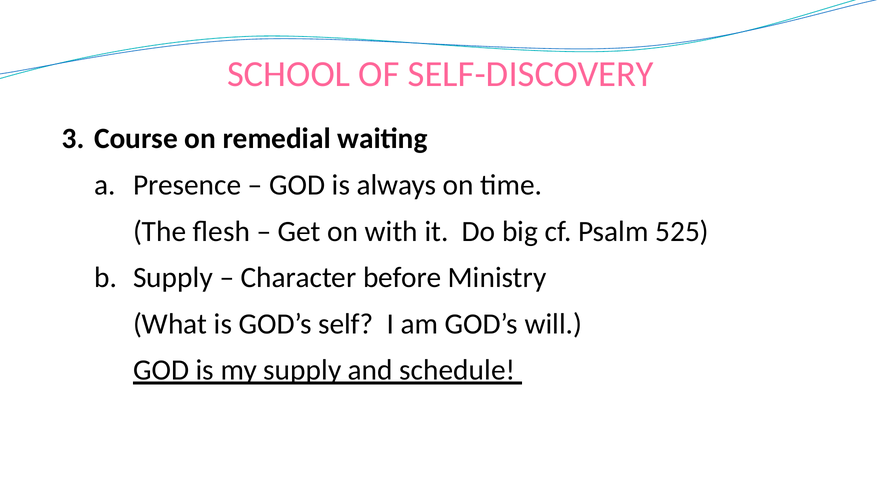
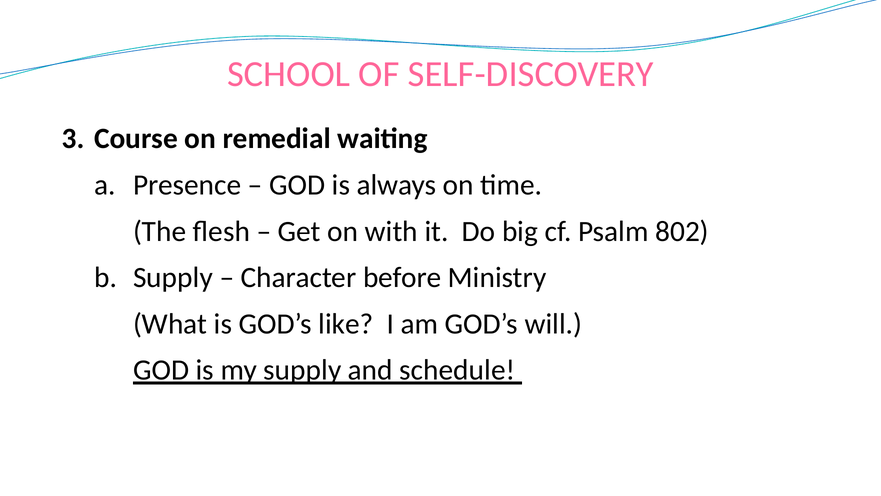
525: 525 -> 802
self: self -> like
